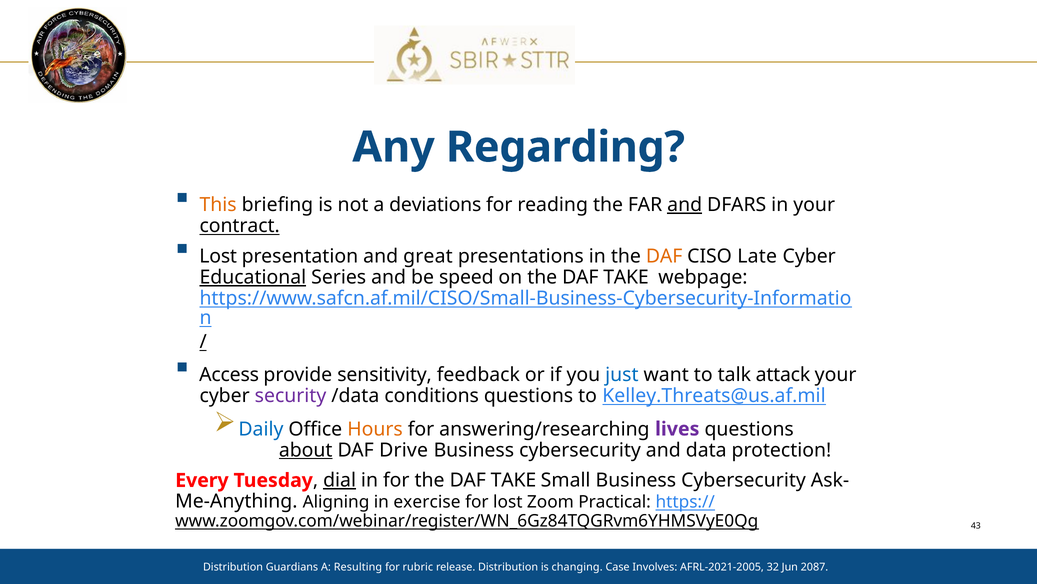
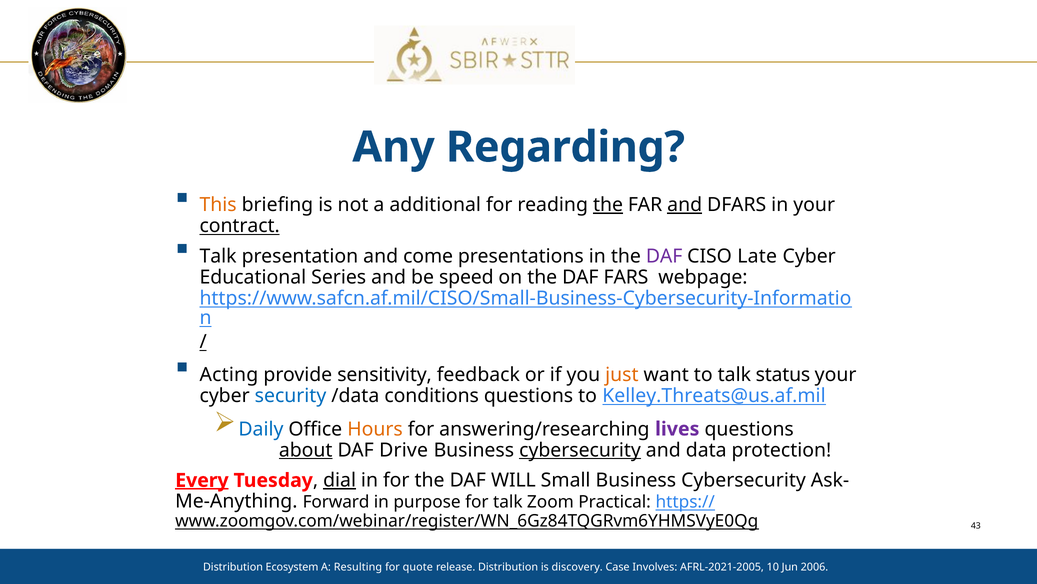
deviations: deviations -> additional
the at (608, 205) underline: none -> present
Lost at (218, 256): Lost -> Talk
great: great -> come
DAF at (664, 256) colour: orange -> purple
Educational underline: present -> none
on the DAF TAKE: TAKE -> FARS
Access: Access -> Acting
just colour: blue -> orange
attack: attack -> status
security colour: purple -> blue
cybersecurity at (580, 450) underline: none -> present
Every underline: none -> present
for the DAF TAKE: TAKE -> WILL
Aligning: Aligning -> Forward
exercise: exercise -> purpose
for lost: lost -> talk
Guardians: Guardians -> Ecosystem
rubric: rubric -> quote
changing: changing -> discovery
32: 32 -> 10
2087: 2087 -> 2006
